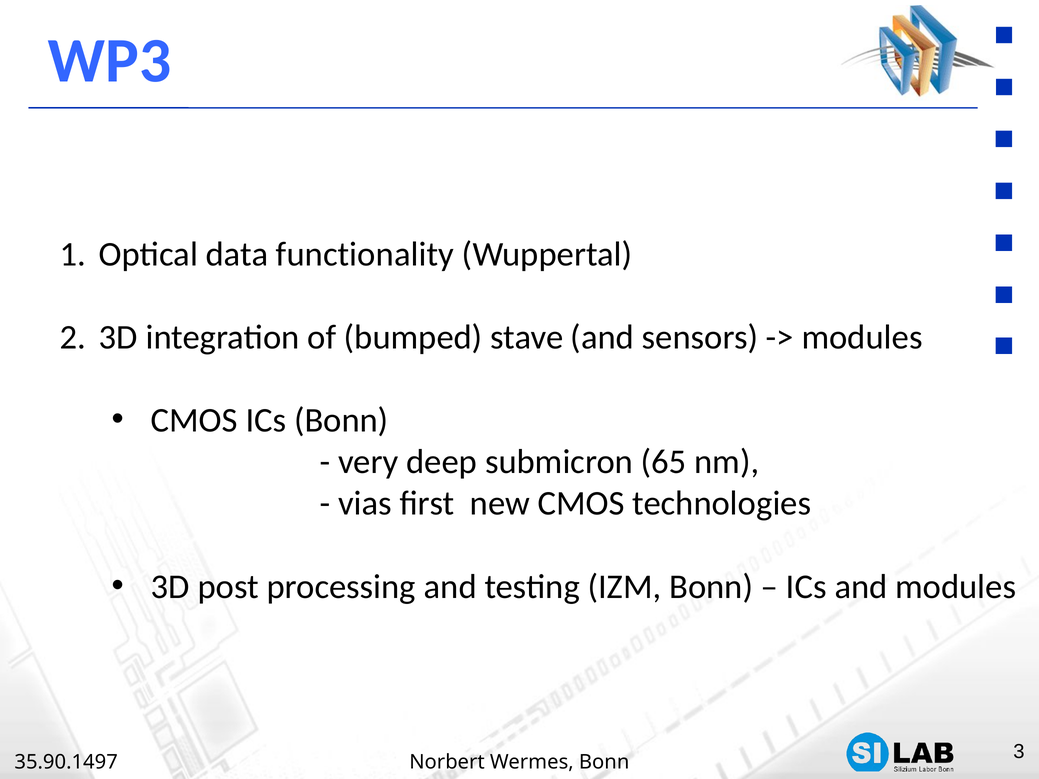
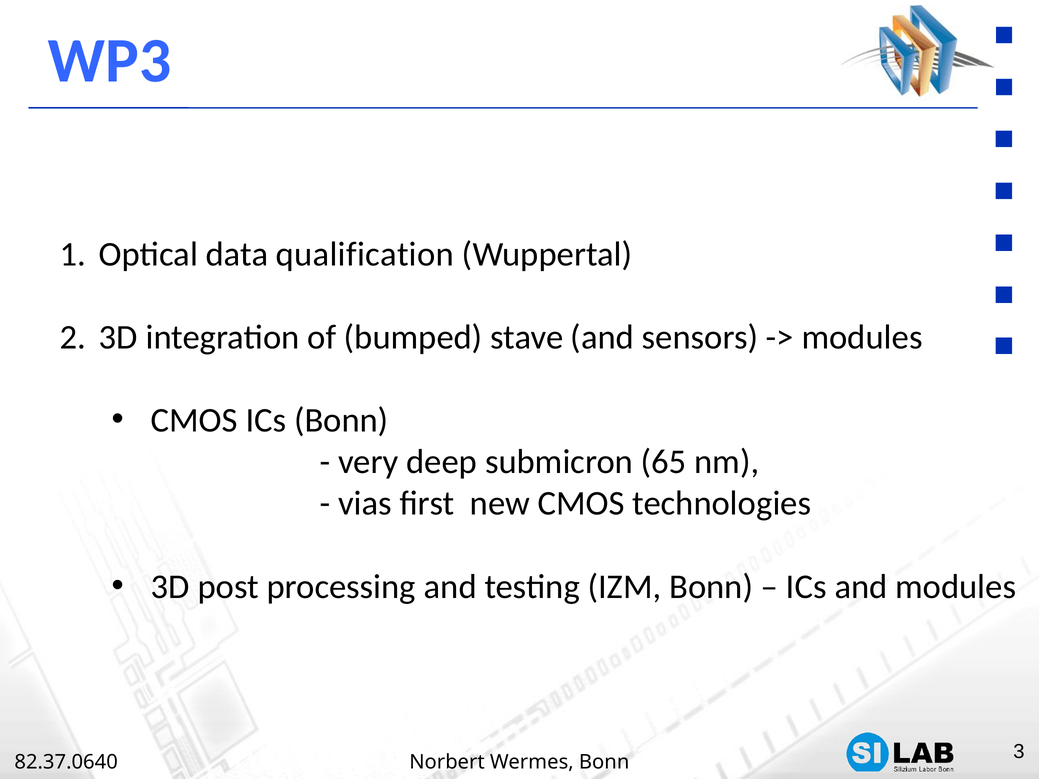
functionality: functionality -> qualification
35.90.1497: 35.90.1497 -> 82.37.0640
